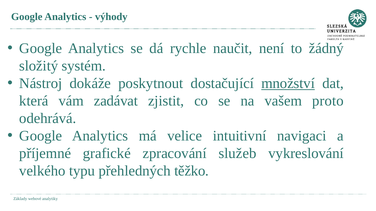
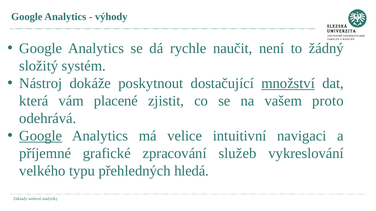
zadávat: zadávat -> placené
Google at (41, 136) underline: none -> present
těžko: těžko -> hledá
